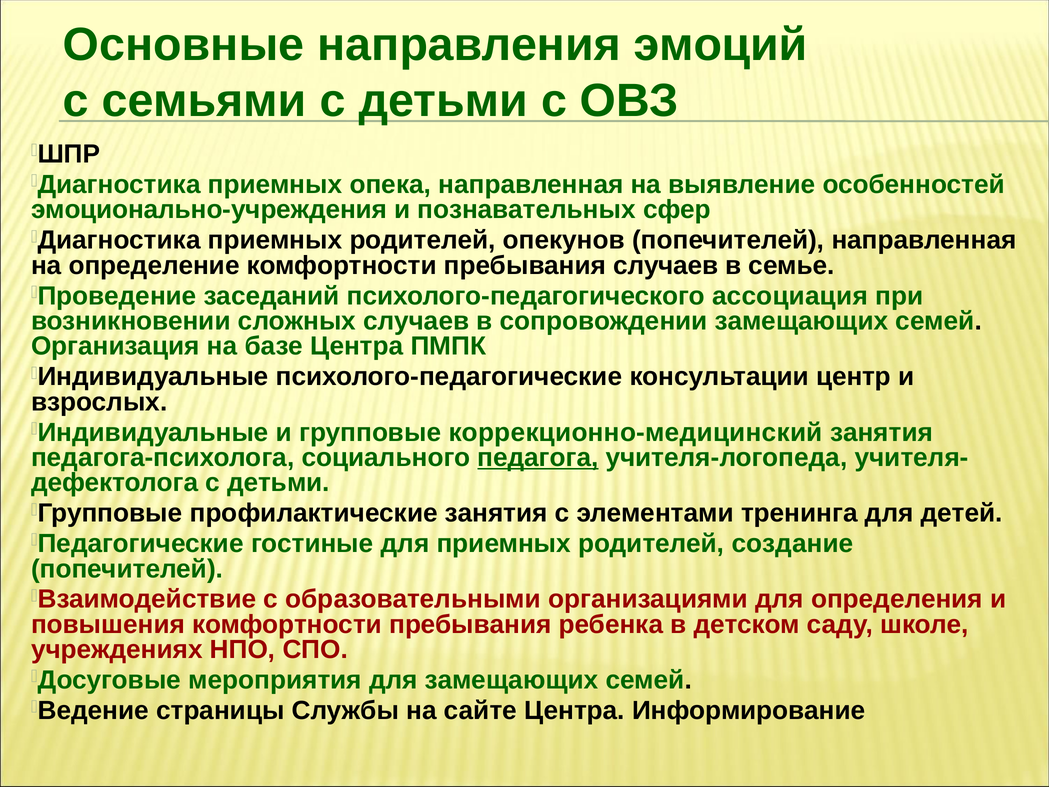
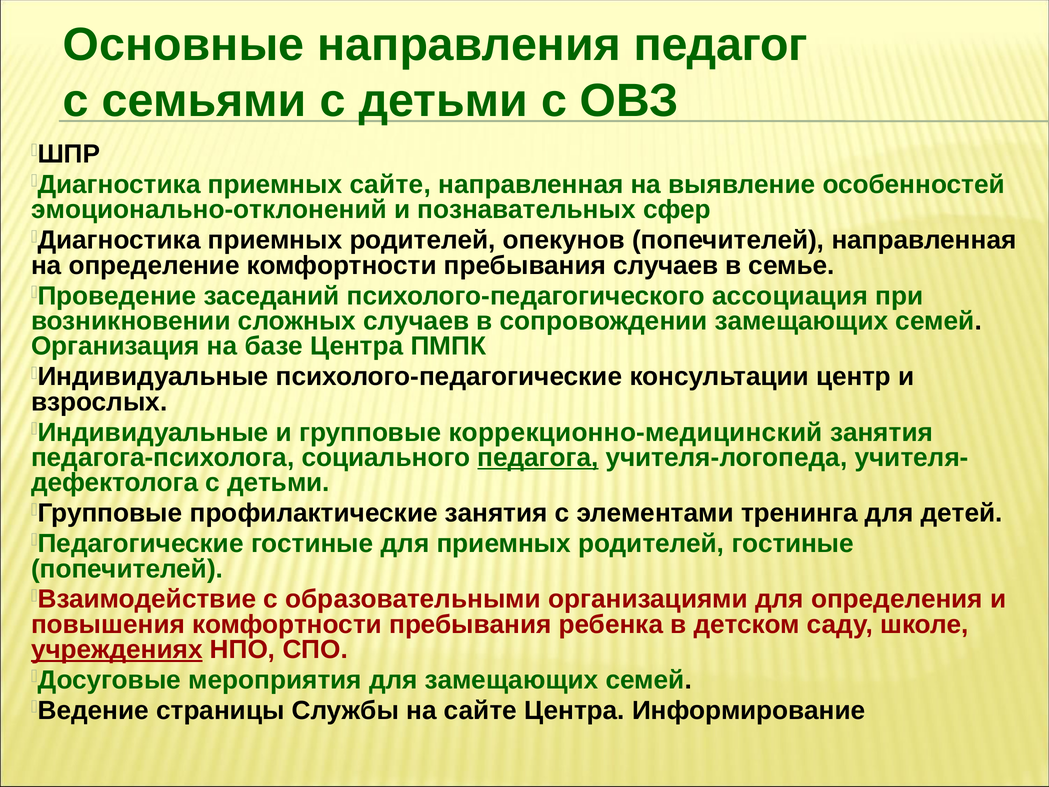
эмоций: эмоций -> педагог
приемных опека: опека -> сайте
эмоционально-учреждения: эмоционально-учреждения -> эмоционально-отклонений
родителей создание: создание -> гостиные
учреждениях underline: none -> present
